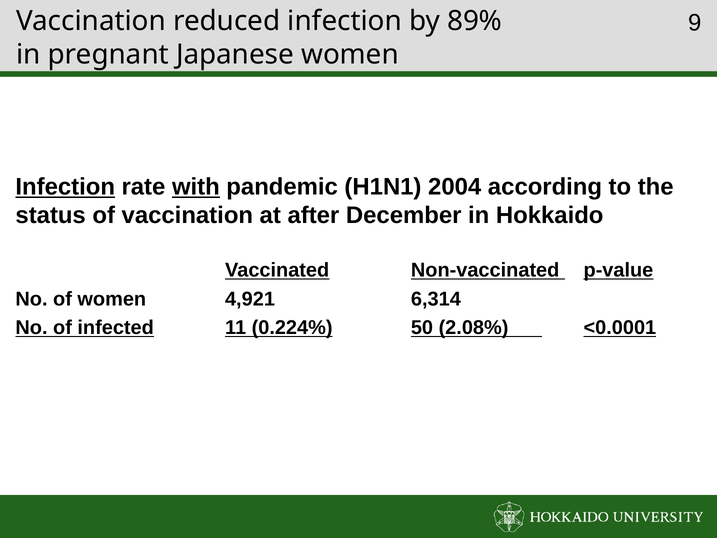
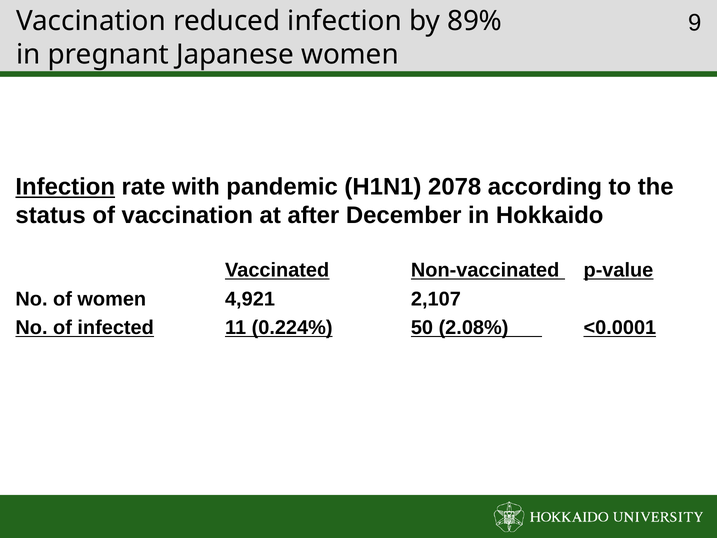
with underline: present -> none
2004: 2004 -> 2078
6,314: 6,314 -> 2,107
